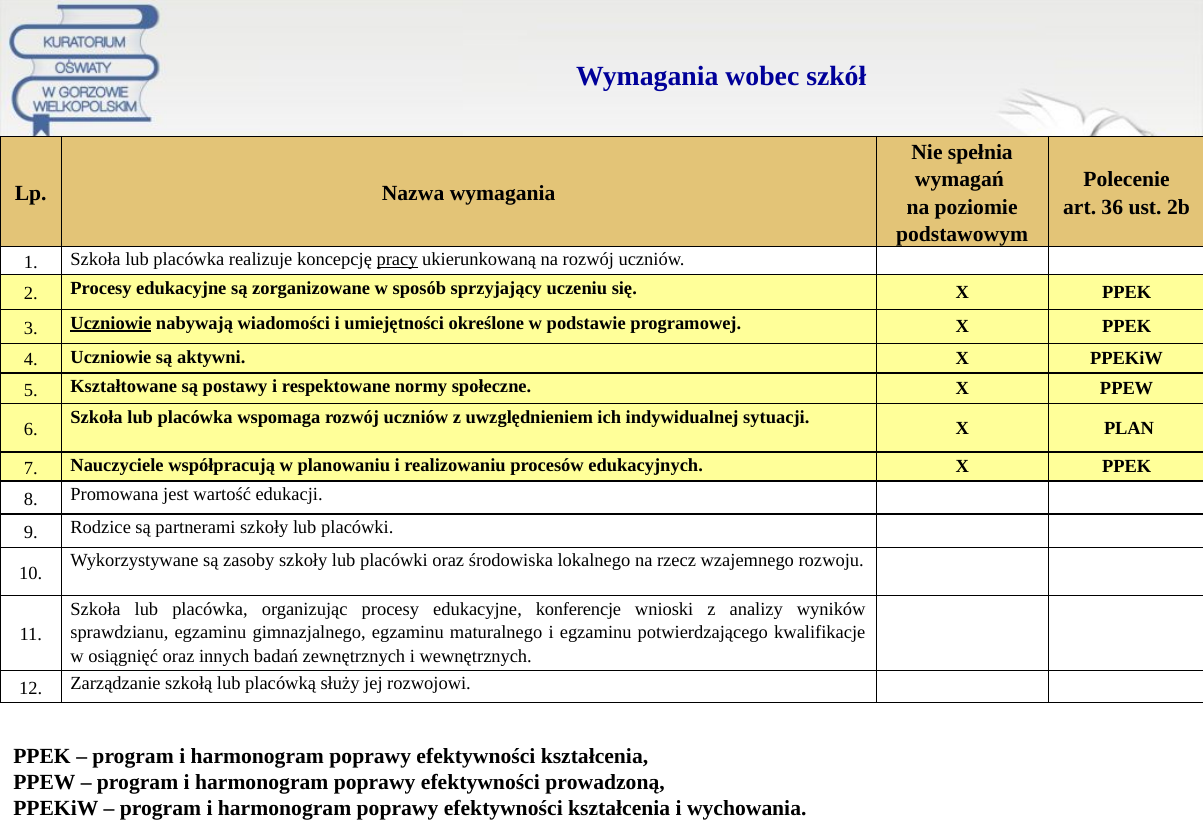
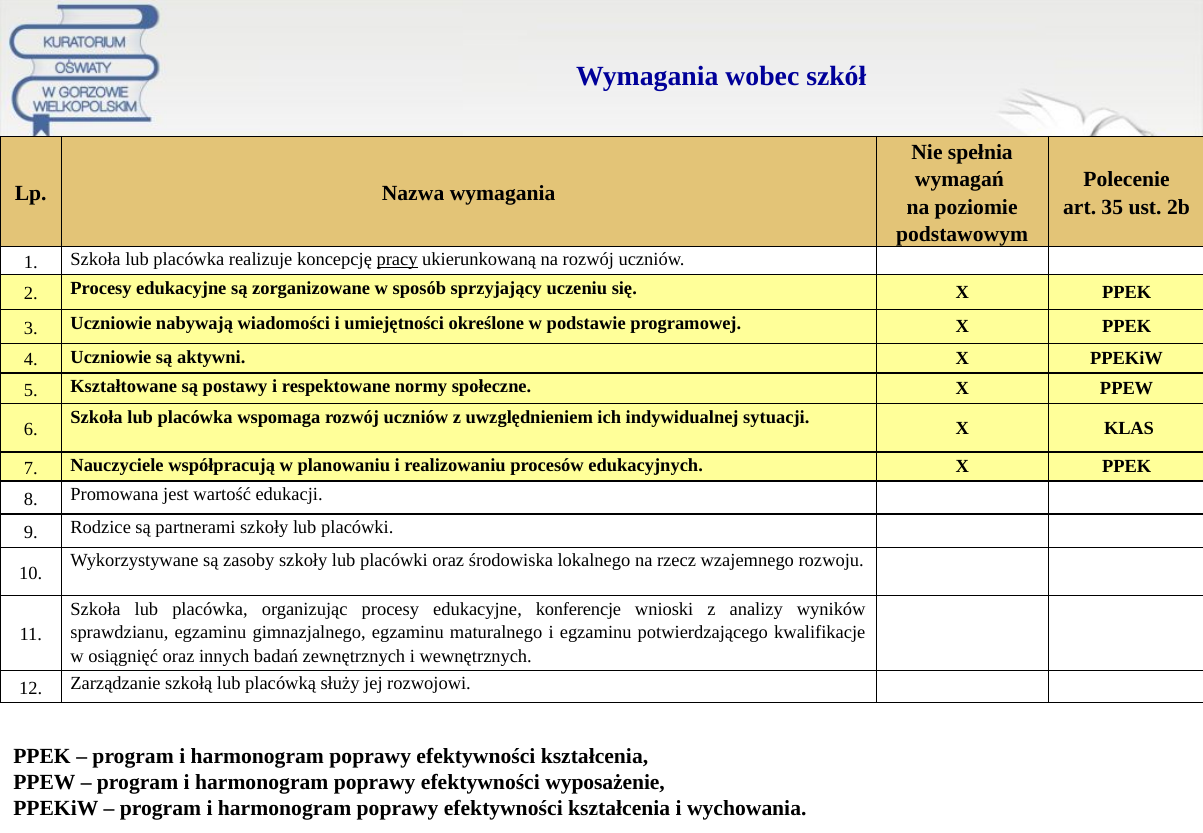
36: 36 -> 35
Uczniowie at (111, 323) underline: present -> none
PLAN: PLAN -> KLAS
prowadzoną: prowadzoną -> wyposażenie
